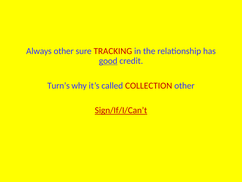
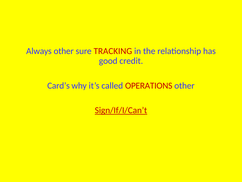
good underline: present -> none
Turn’s: Turn’s -> Card’s
COLLECTION: COLLECTION -> OPERATIONS
